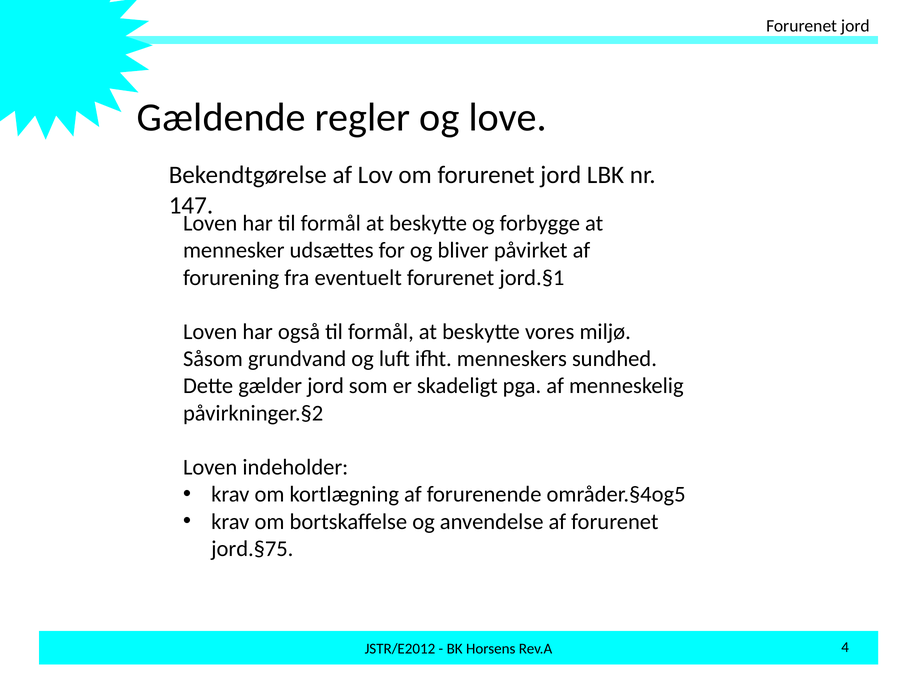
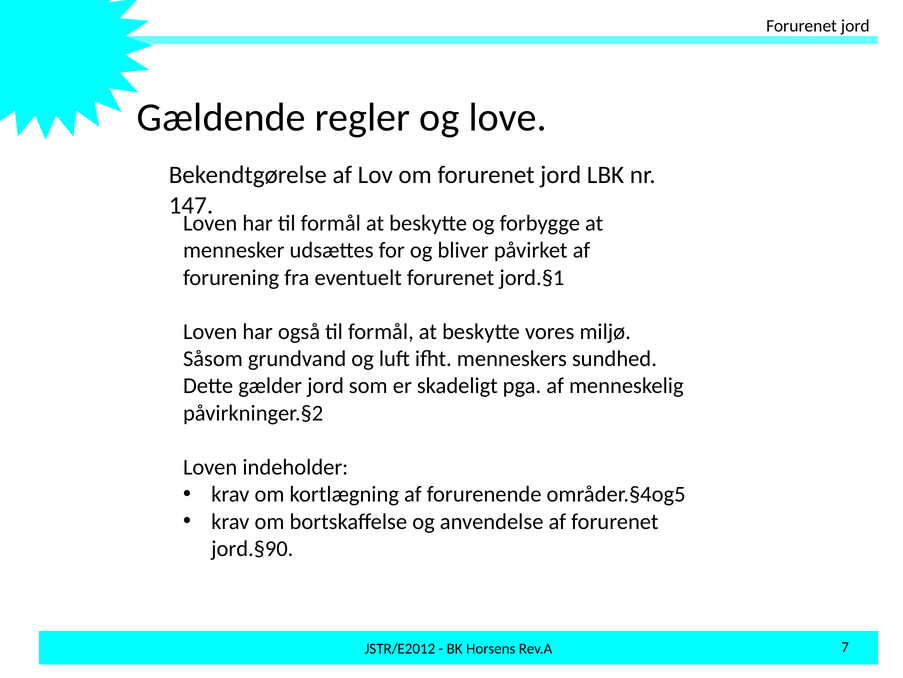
jord.§75: jord.§75 -> jord.§90
4: 4 -> 7
